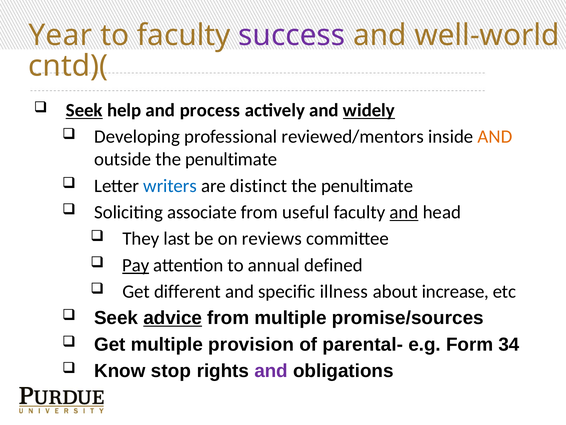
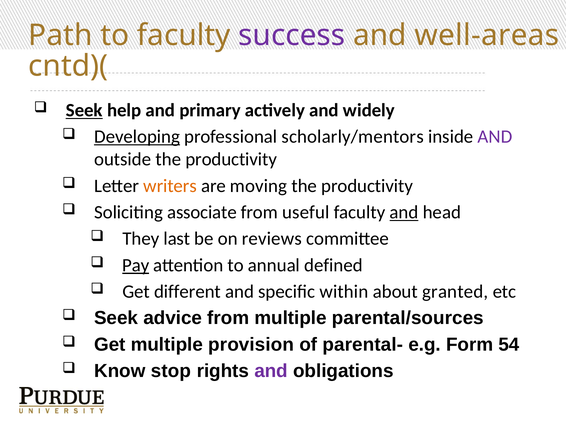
Year: Year -> Path
well-world: well-world -> well-areas
process: process -> primary
widely underline: present -> none
Developing underline: none -> present
reviewed/mentors: reviewed/mentors -> scholarly/mentors
AND at (495, 137) colour: orange -> purple
outside the penultimate: penultimate -> productivity
writers colour: blue -> orange
distinct: distinct -> moving
penultimate at (367, 186): penultimate -> productivity
illness: illness -> within
increase: increase -> granted
advice underline: present -> none
promise/sources: promise/sources -> parental/sources
34: 34 -> 54
